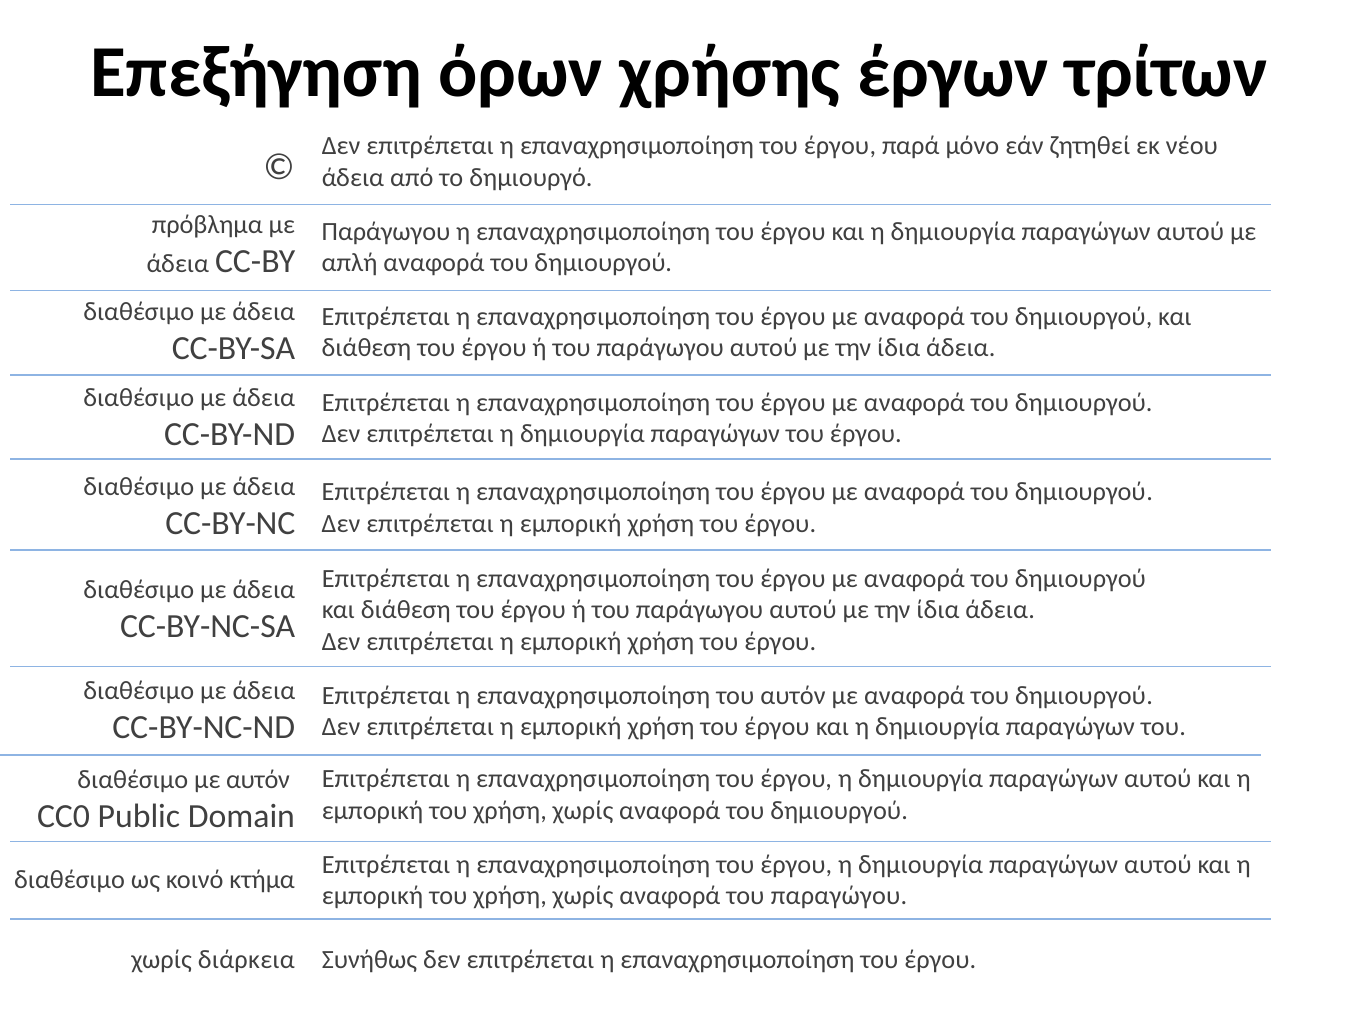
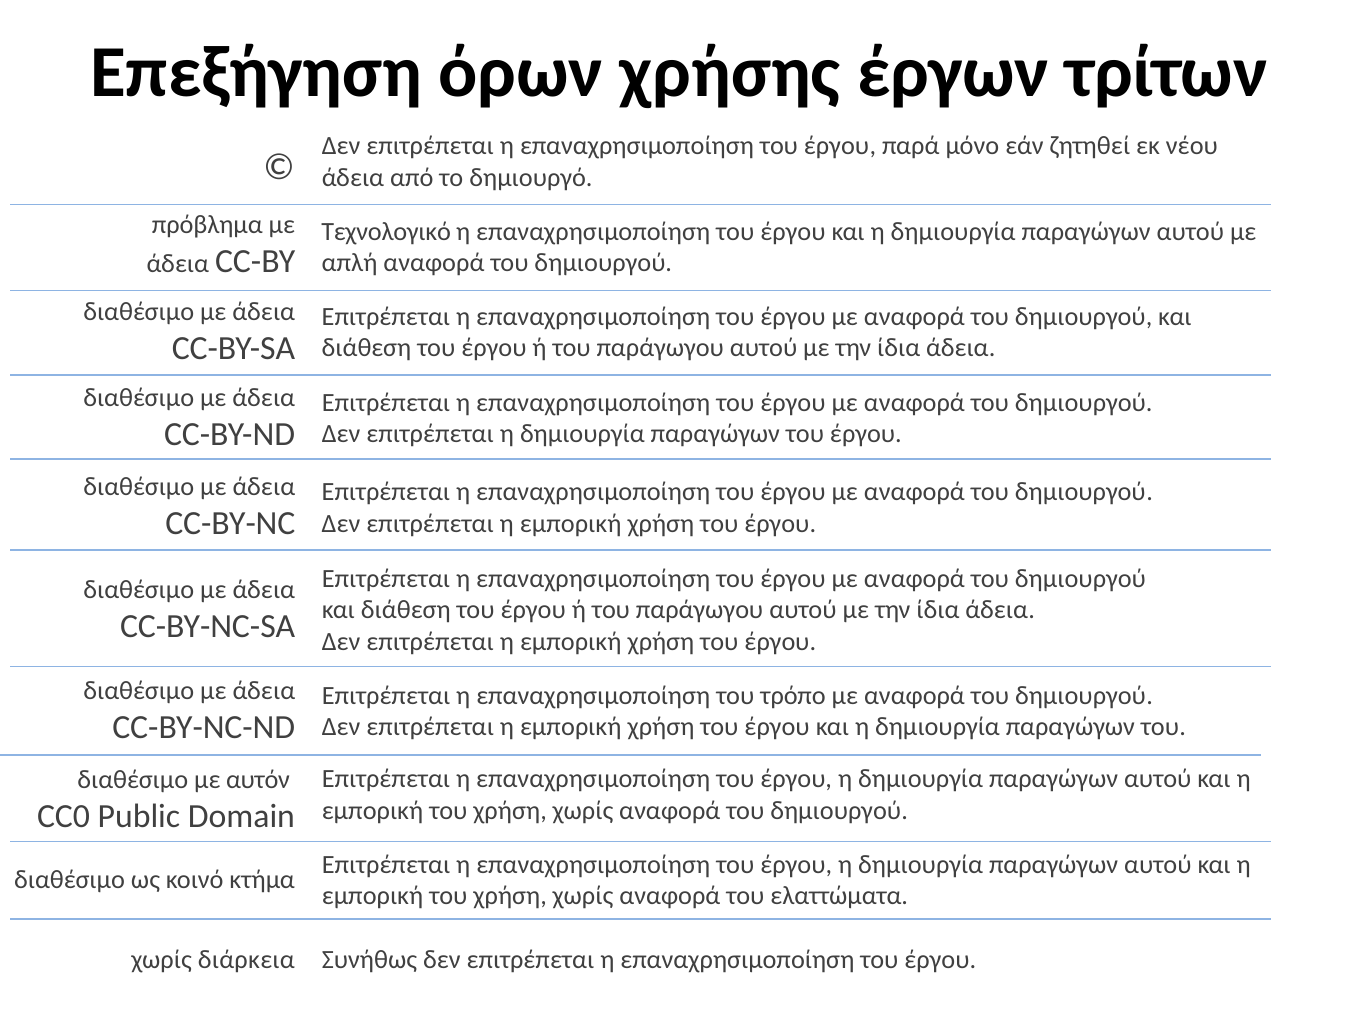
Παράγωγου at (386, 232): Παράγωγου -> Τεχνολογικό
του αυτόν: αυτόν -> τρόπο
παραγώγου: παραγώγου -> ελαττώματα
